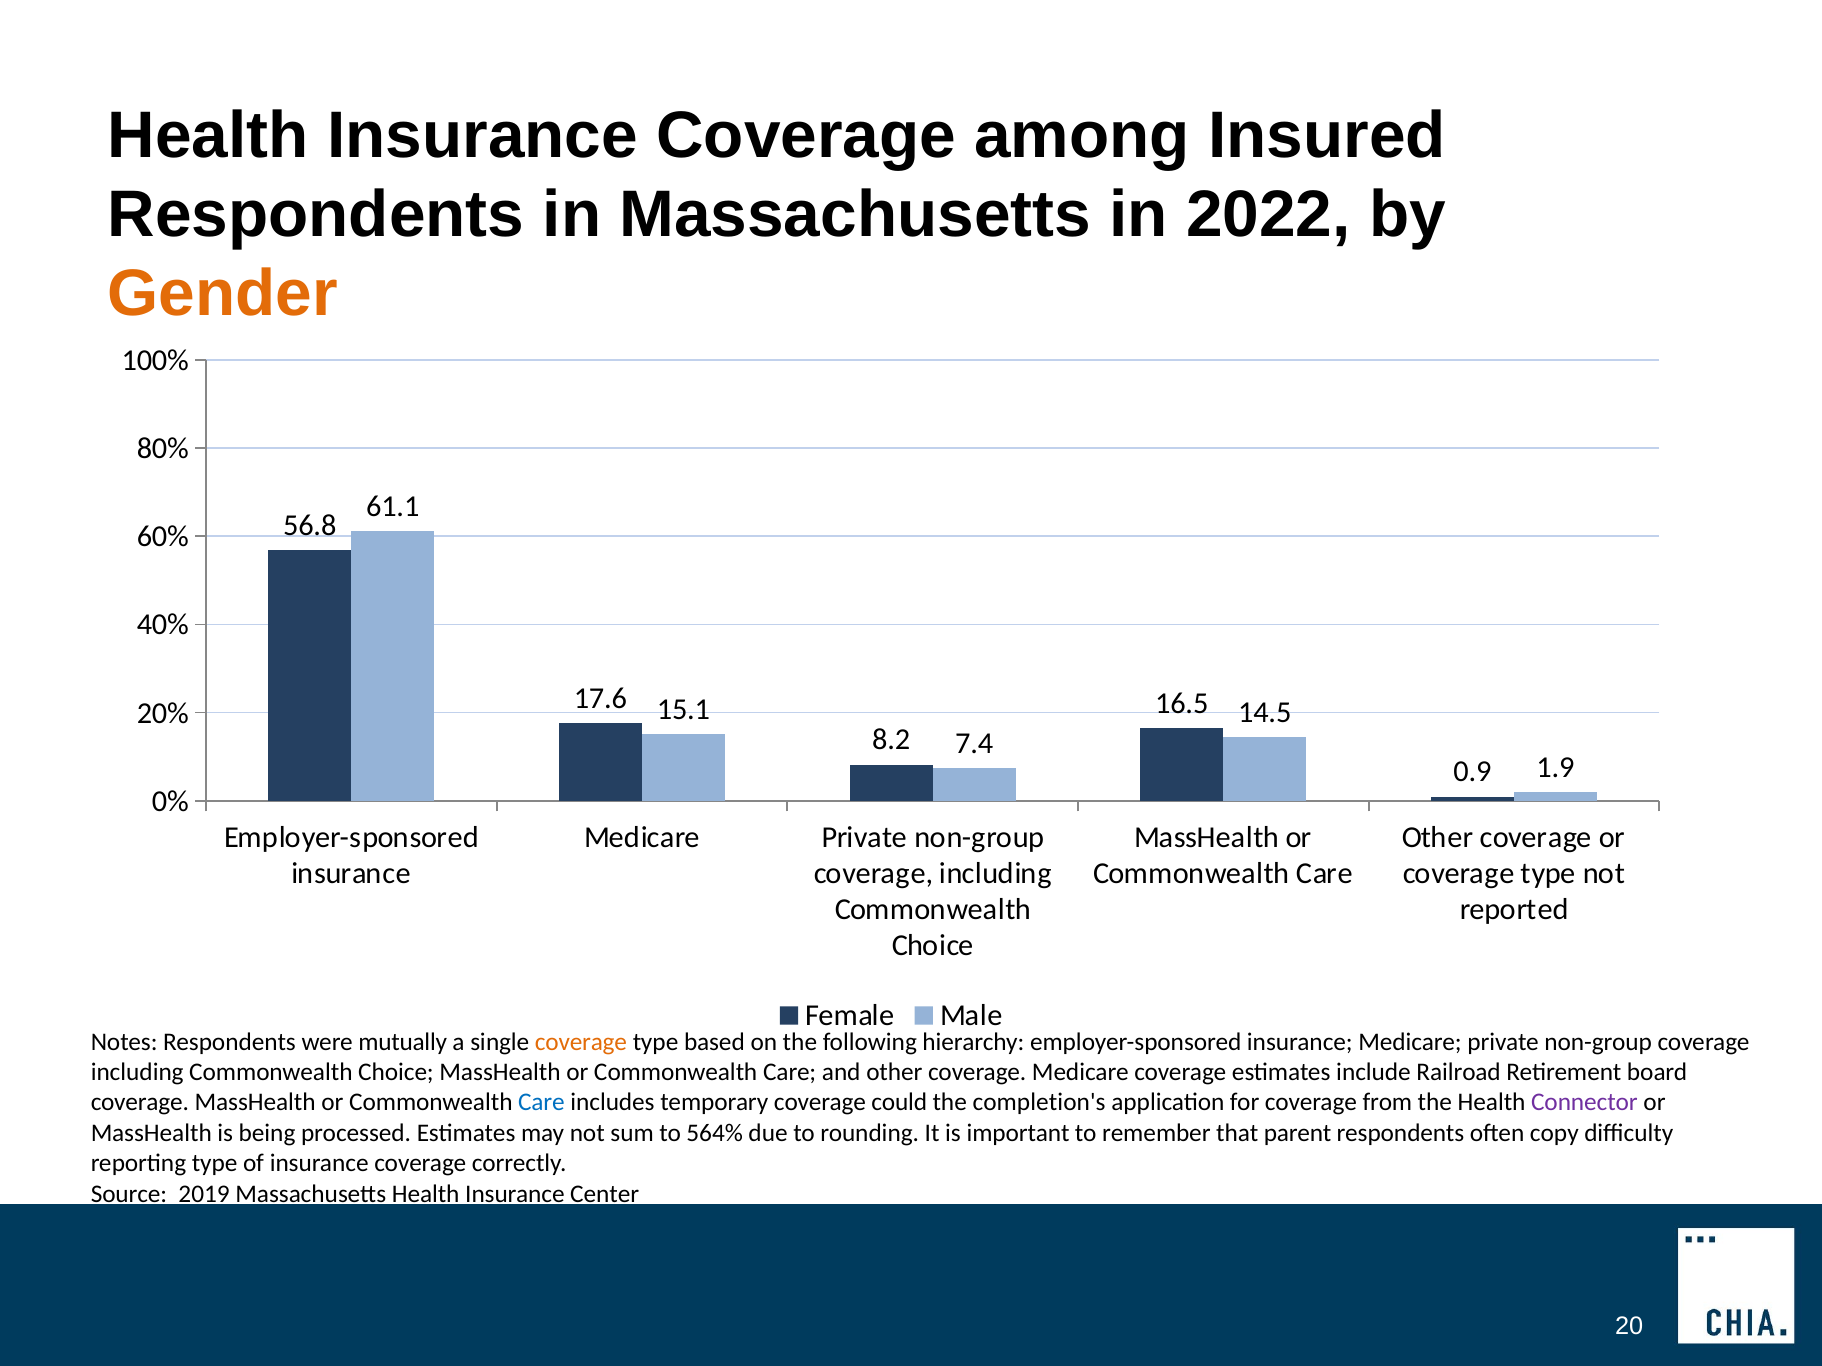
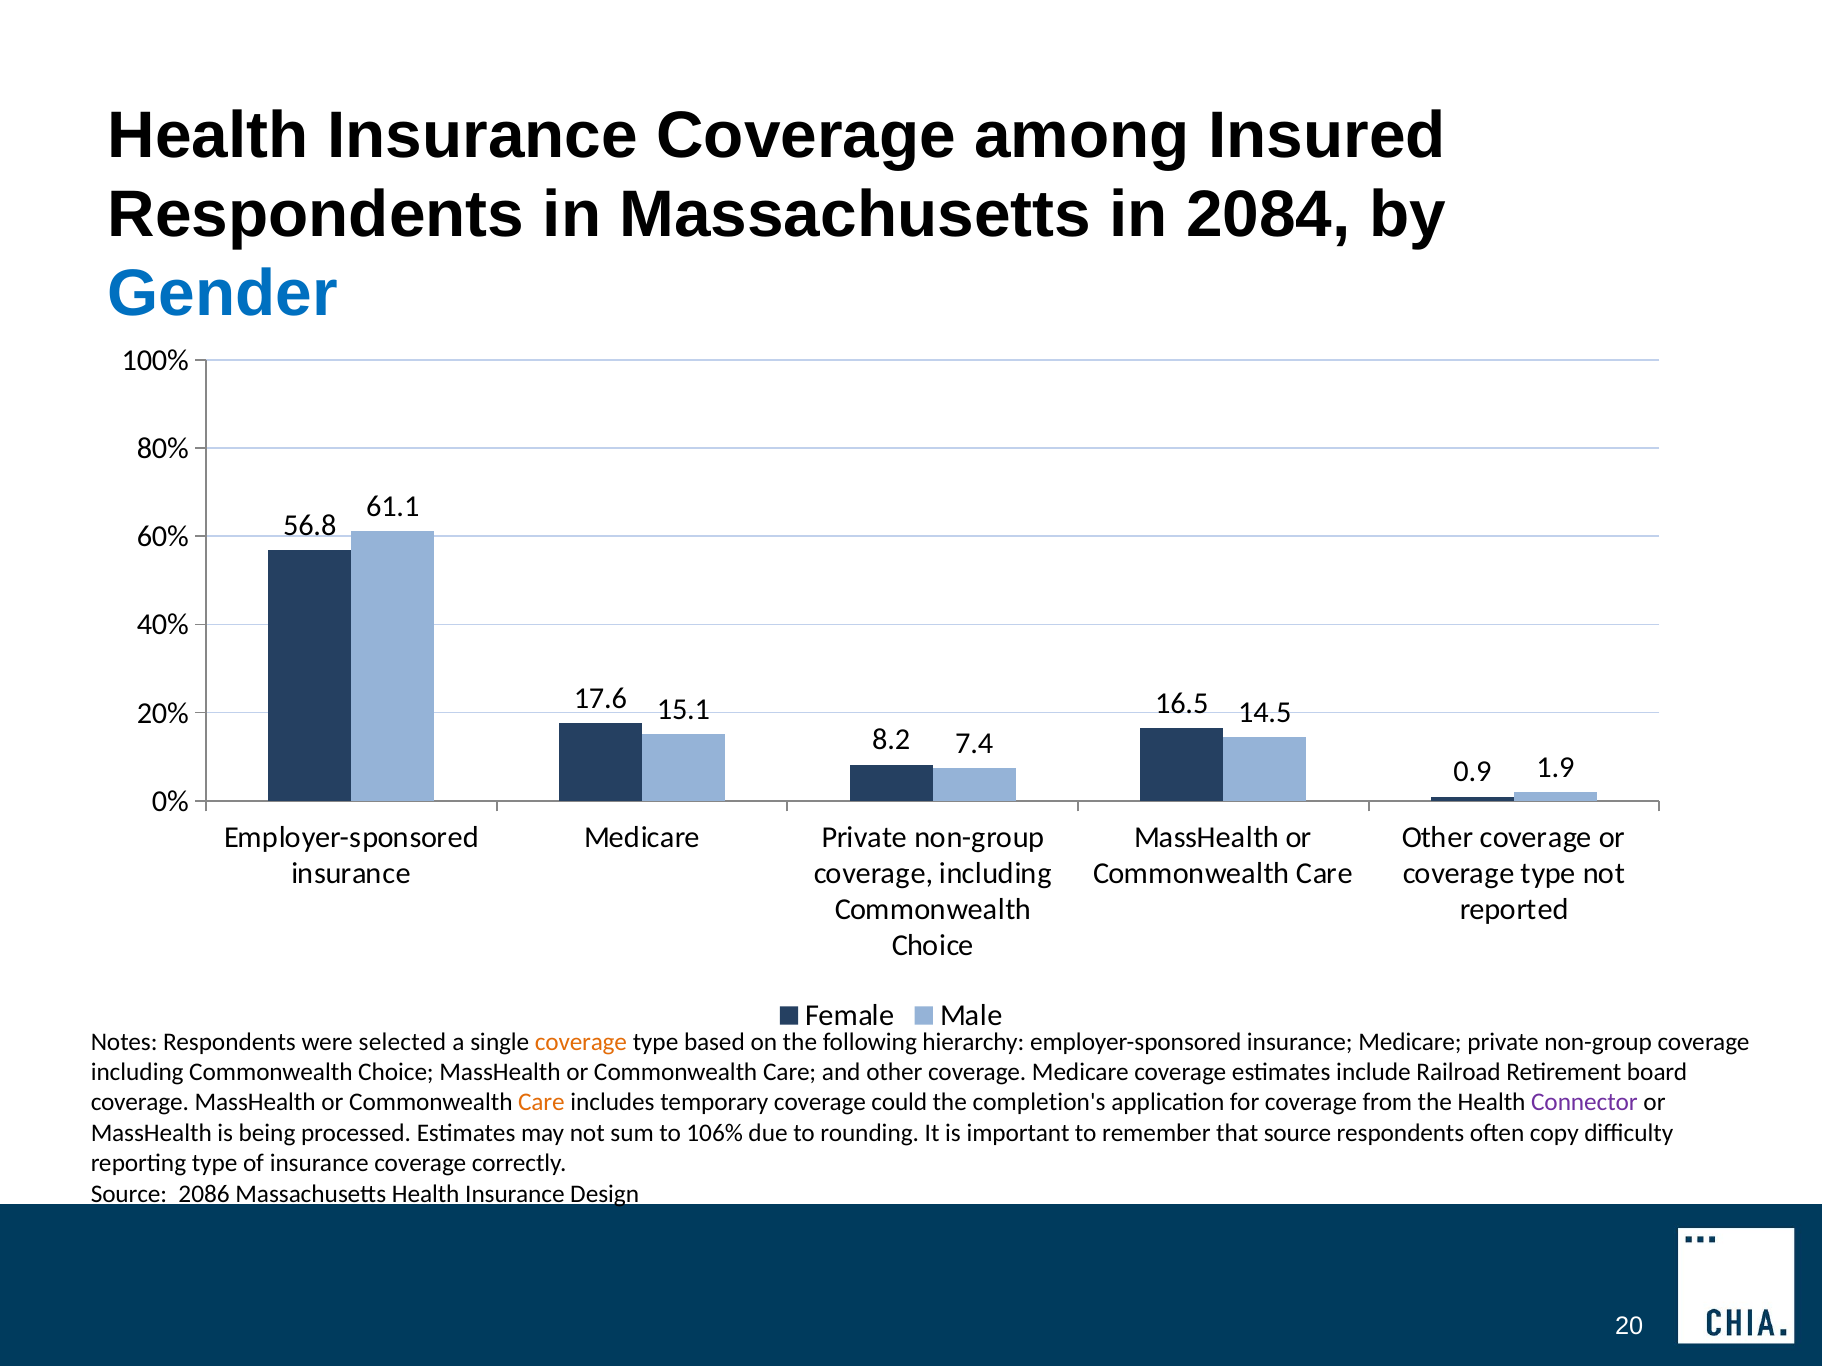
2022: 2022 -> 2084
Gender colour: orange -> blue
mutually: mutually -> selected
Care at (541, 1103) colour: blue -> orange
564%: 564% -> 106%
that parent: parent -> source
2019: 2019 -> 2086
Center: Center -> Design
